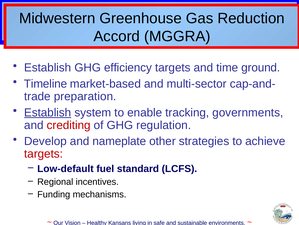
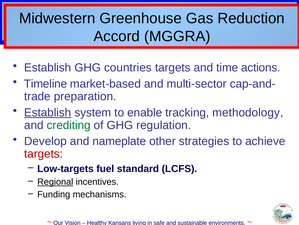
efficiency: efficiency -> countries
ground: ground -> actions
governments: governments -> methodology
crediting colour: red -> green
Low-default: Low-default -> Low-targets
Regional underline: none -> present
